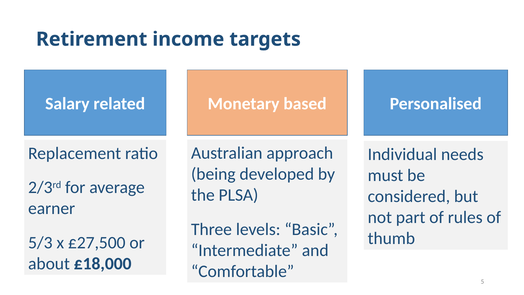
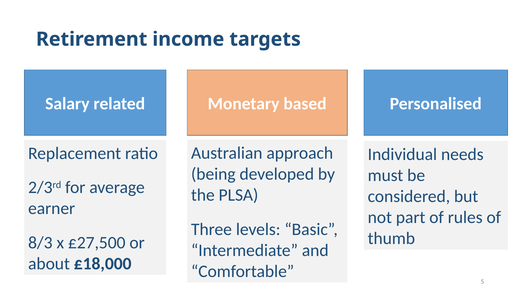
5/3: 5/3 -> 8/3
